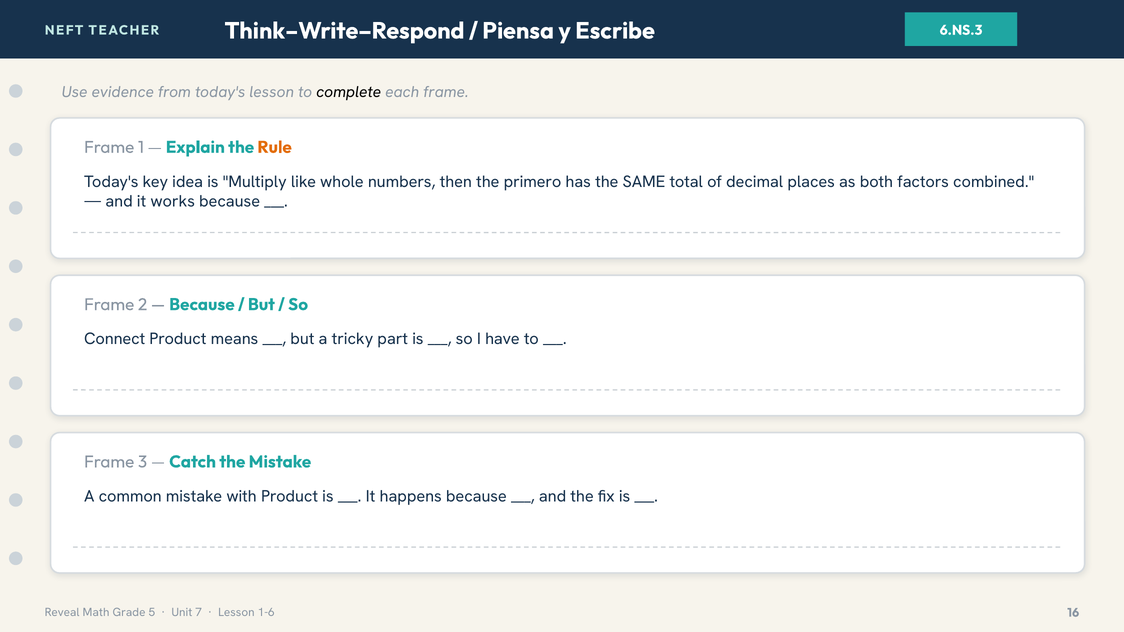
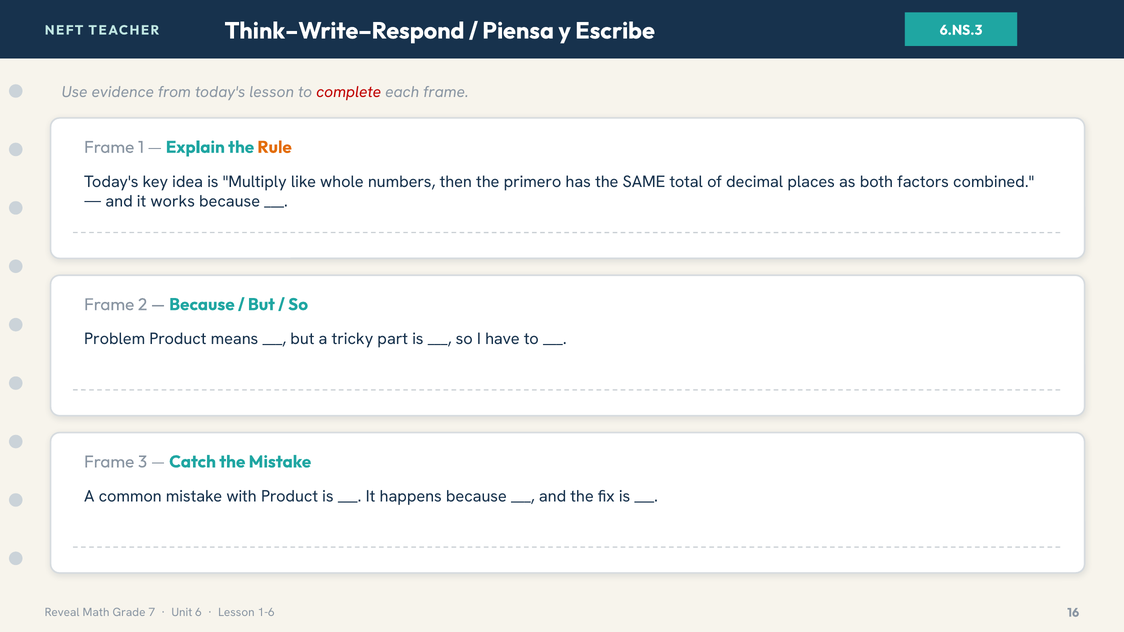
complete colour: black -> red
Connect: Connect -> Problem
5: 5 -> 7
7: 7 -> 6
